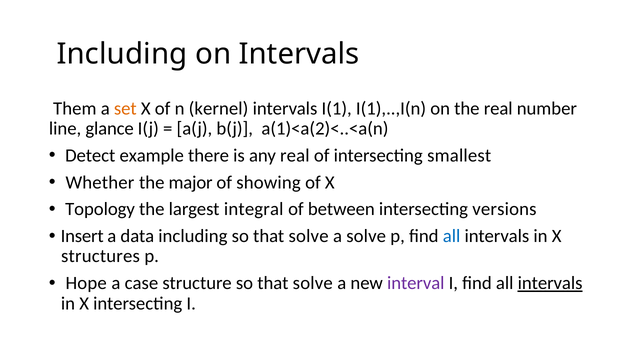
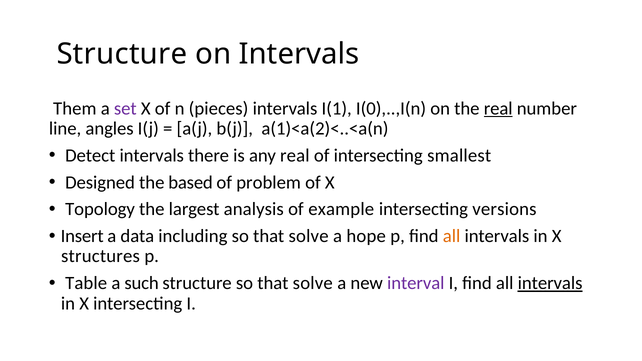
Including at (122, 54): Including -> Structure
set colour: orange -> purple
kernel: kernel -> pieces
I(1),..,I(n: I(1),..,I(n -> I(0),..,I(n
real at (498, 109) underline: none -> present
glance: glance -> angles
Detect example: example -> intervals
Whether: Whether -> Designed
major: major -> based
showing: showing -> problem
integral: integral -> analysis
between: between -> example
a solve: solve -> hope
all at (452, 236) colour: blue -> orange
Hope: Hope -> Table
case: case -> such
